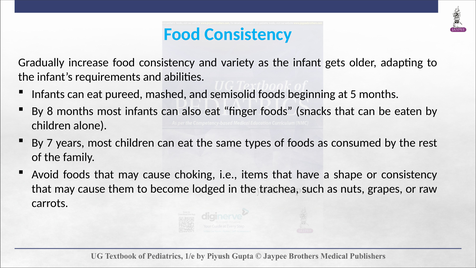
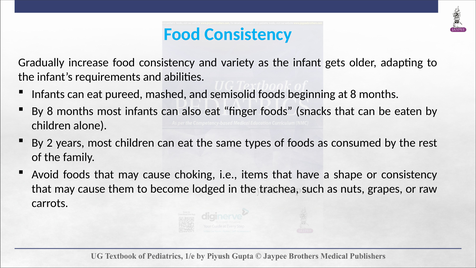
at 5: 5 -> 8
7: 7 -> 2
